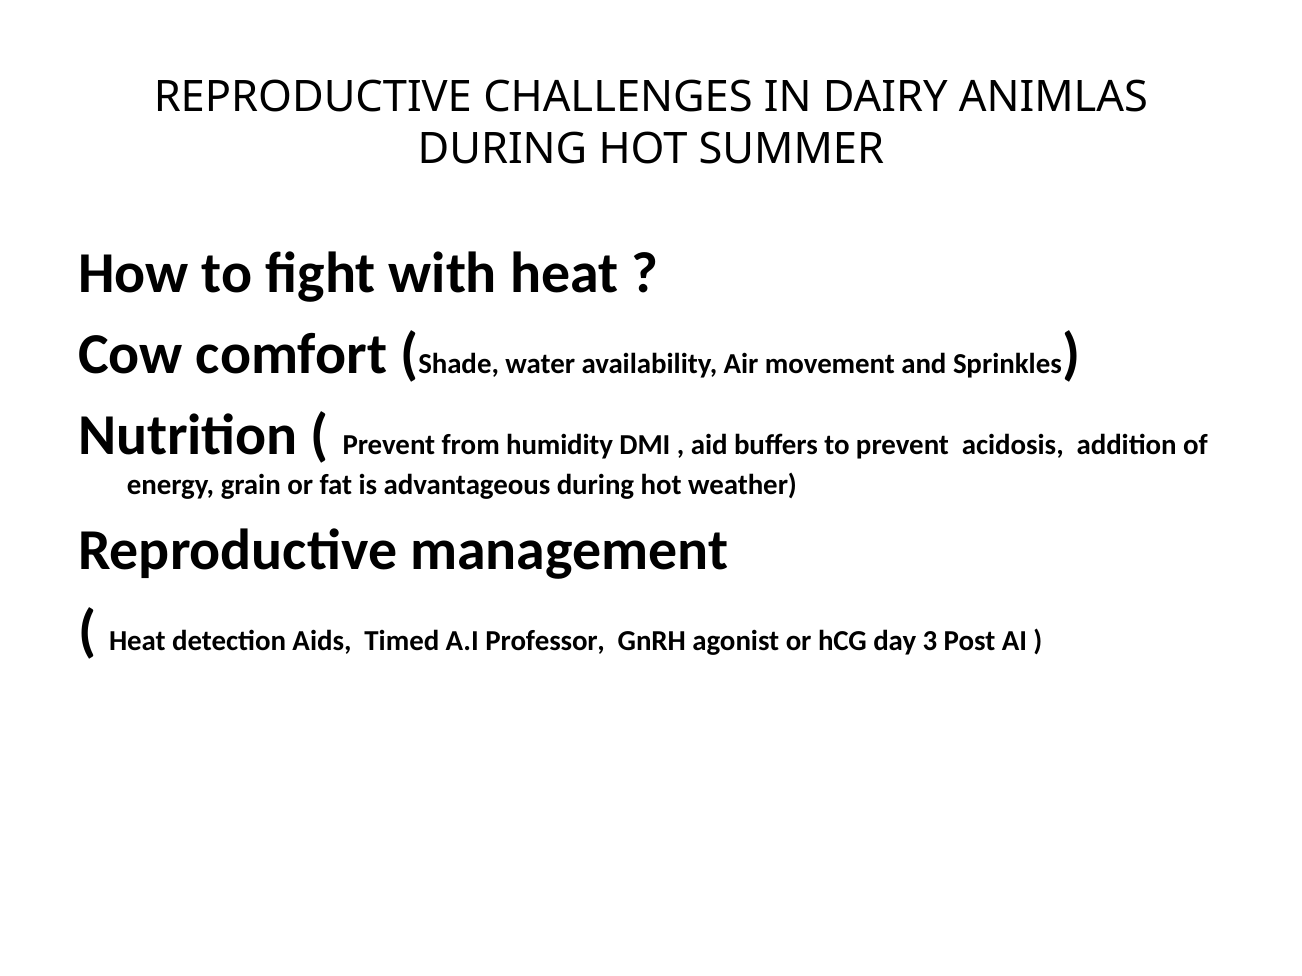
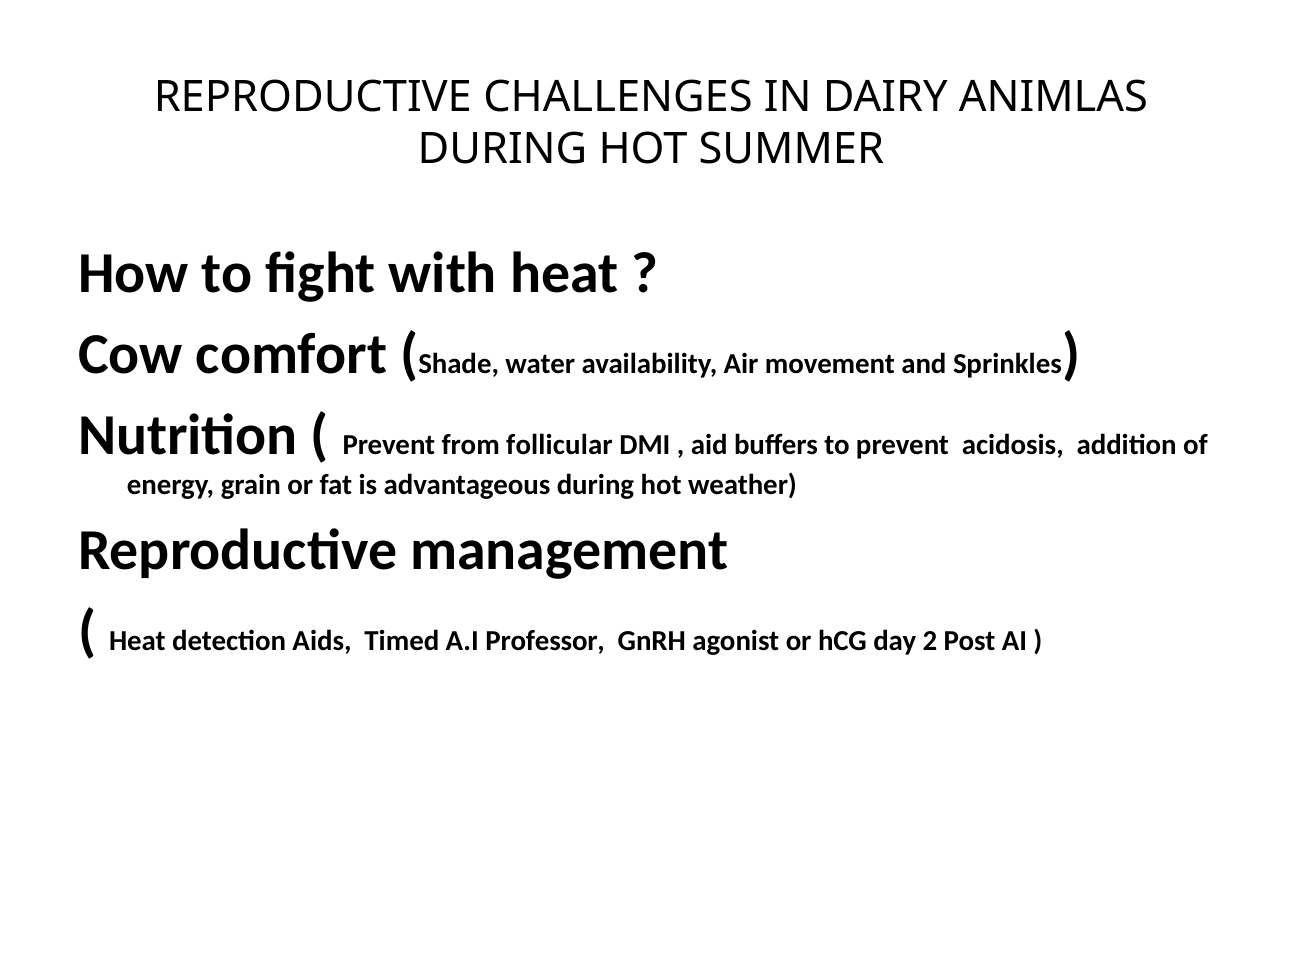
humidity: humidity -> follicular
3: 3 -> 2
